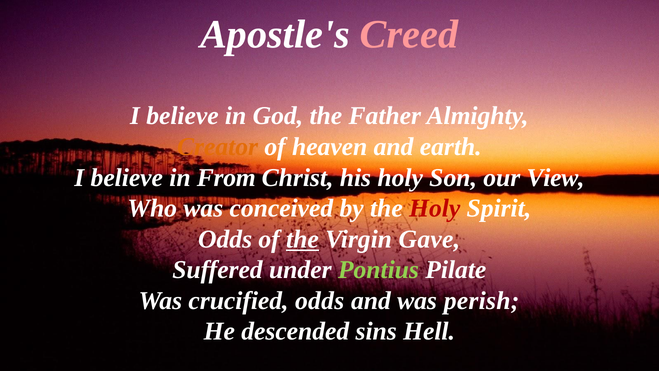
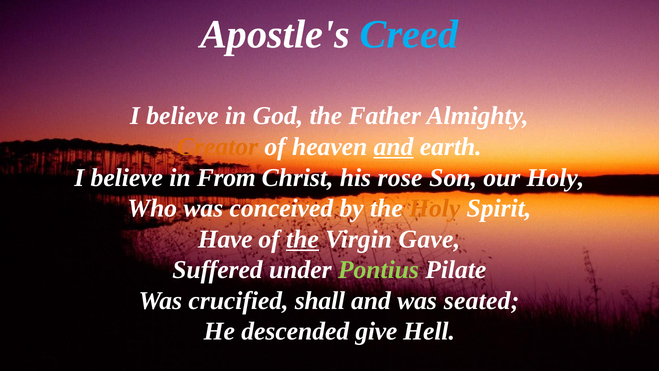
Creed colour: pink -> light blue
and at (394, 147) underline: none -> present
his holy: holy -> rose
our View: View -> Holy
Holy at (435, 208) colour: red -> orange
Odds at (225, 239): Odds -> Have
crucified odds: odds -> shall
perish: perish -> seated
sins: sins -> give
